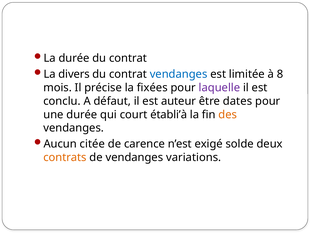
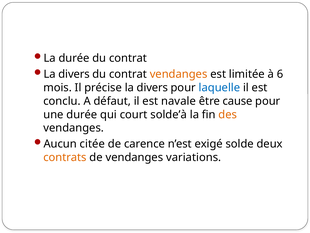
vendanges at (179, 74) colour: blue -> orange
8: 8 -> 6
précise la fixées: fixées -> divers
laquelle colour: purple -> blue
auteur: auteur -> navale
dates: dates -> cause
établi’à: établi’à -> solde’à
